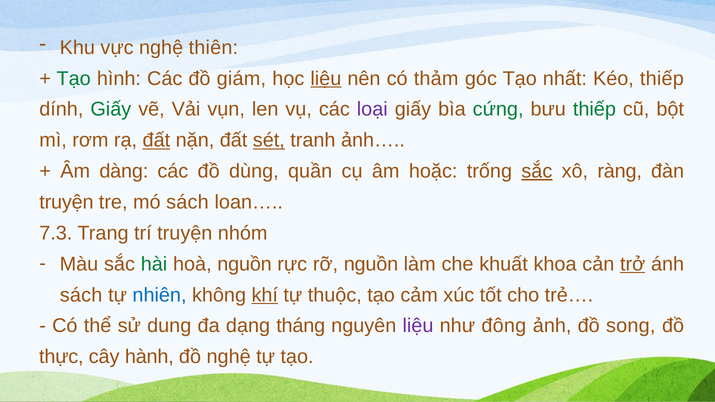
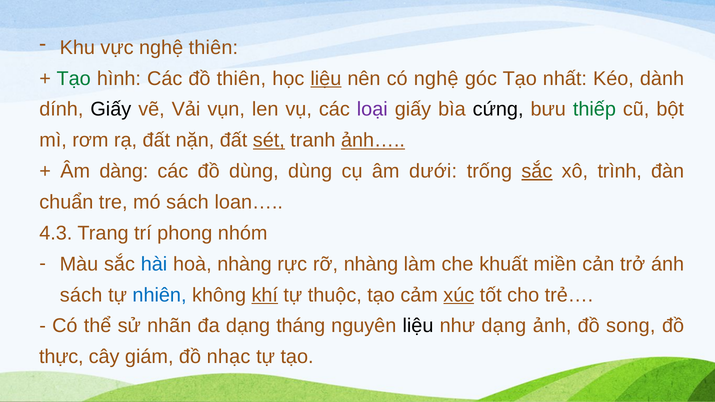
đồ giám: giám -> thiên
có thảm: thảm -> nghệ
Kéo thiếp: thiếp -> dành
Giấy at (111, 109) colour: green -> black
cứng colour: green -> black
đất at (156, 140) underline: present -> none
ảnh… underline: none -> present
dùng quần: quần -> dùng
hoặc: hoặc -> dưới
ràng: ràng -> trình
truyện at (66, 202): truyện -> chuẩn
7.3: 7.3 -> 4.3
trí truyện: truyện -> phong
hài colour: green -> blue
hoà nguồn: nguồn -> nhàng
rỡ nguồn: nguồn -> nhàng
khoa: khoa -> miền
trở underline: present -> none
xúc underline: none -> present
dung: dung -> nhãn
liệu at (418, 326) colour: purple -> black
như đông: đông -> dạng
hành: hành -> giám
đồ nghệ: nghệ -> nhạc
